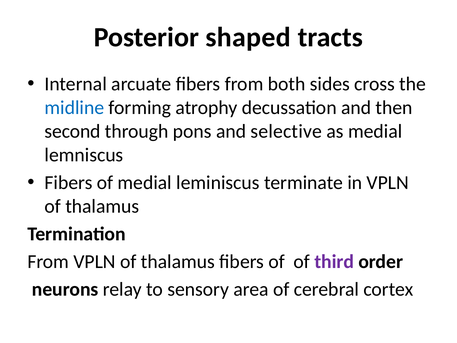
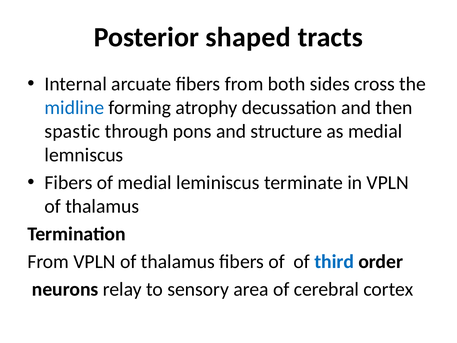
second: second -> spastic
selective: selective -> structure
third colour: purple -> blue
